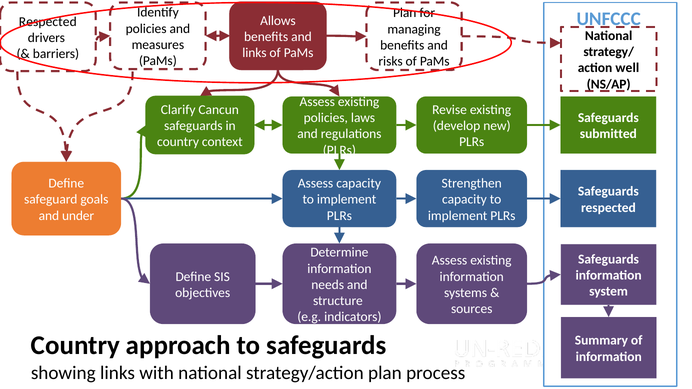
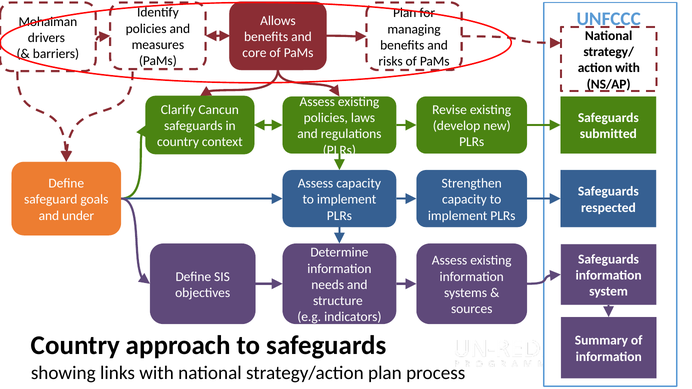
Respected at (48, 22): Respected -> Mohaiman
links at (254, 53): links -> core
action well: well -> with
